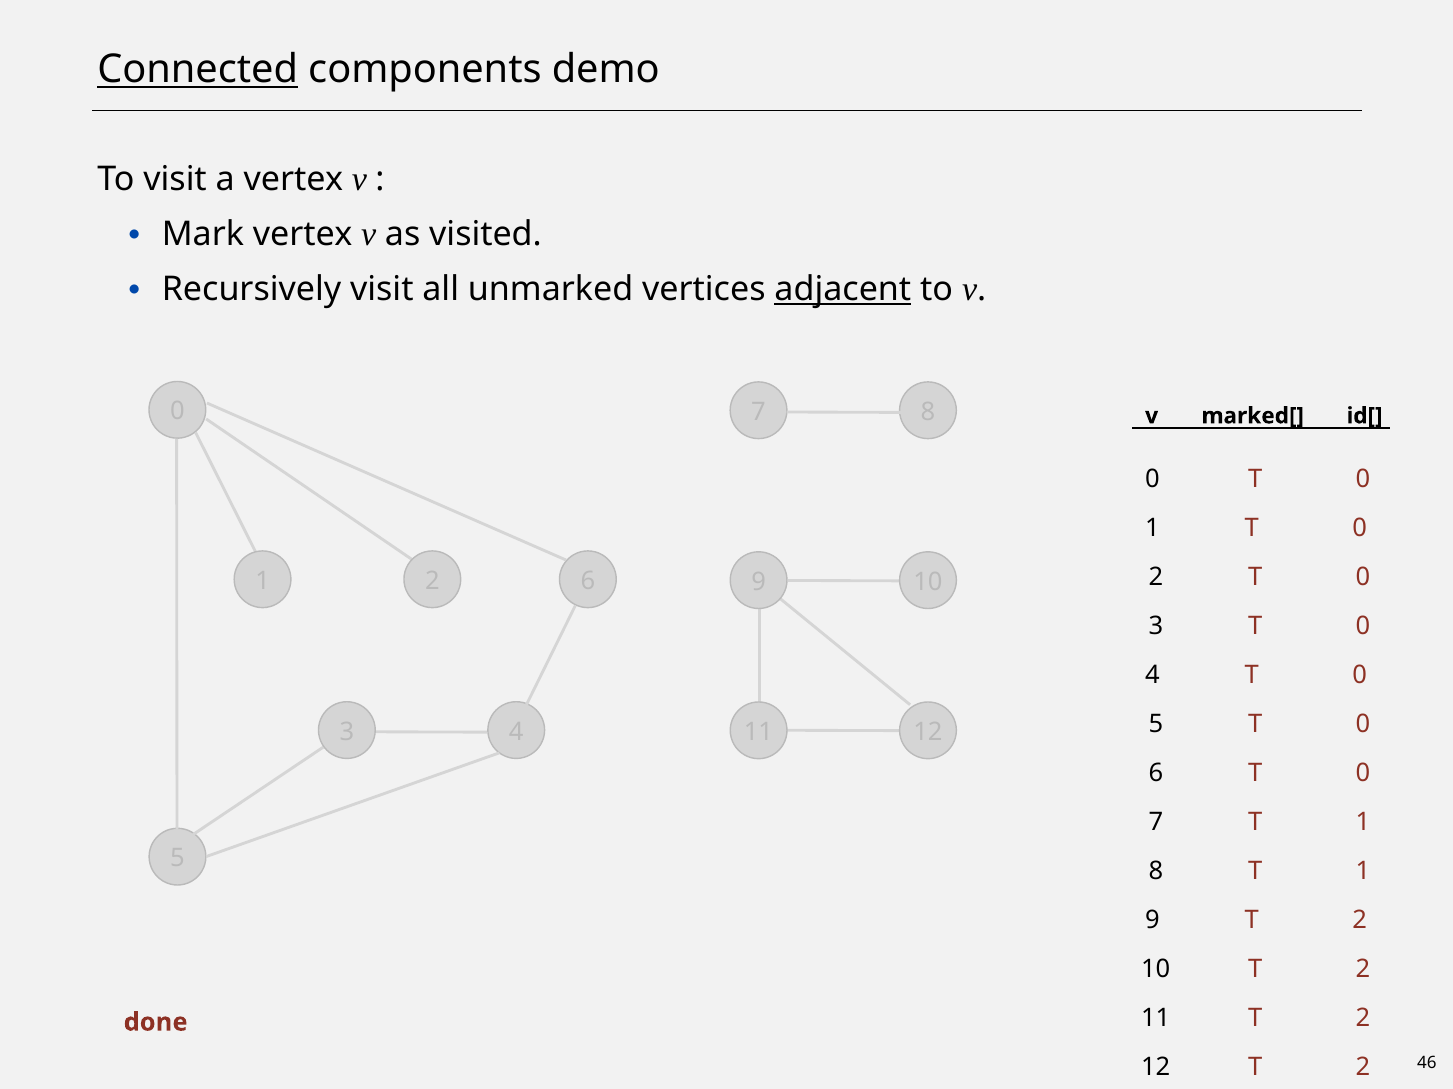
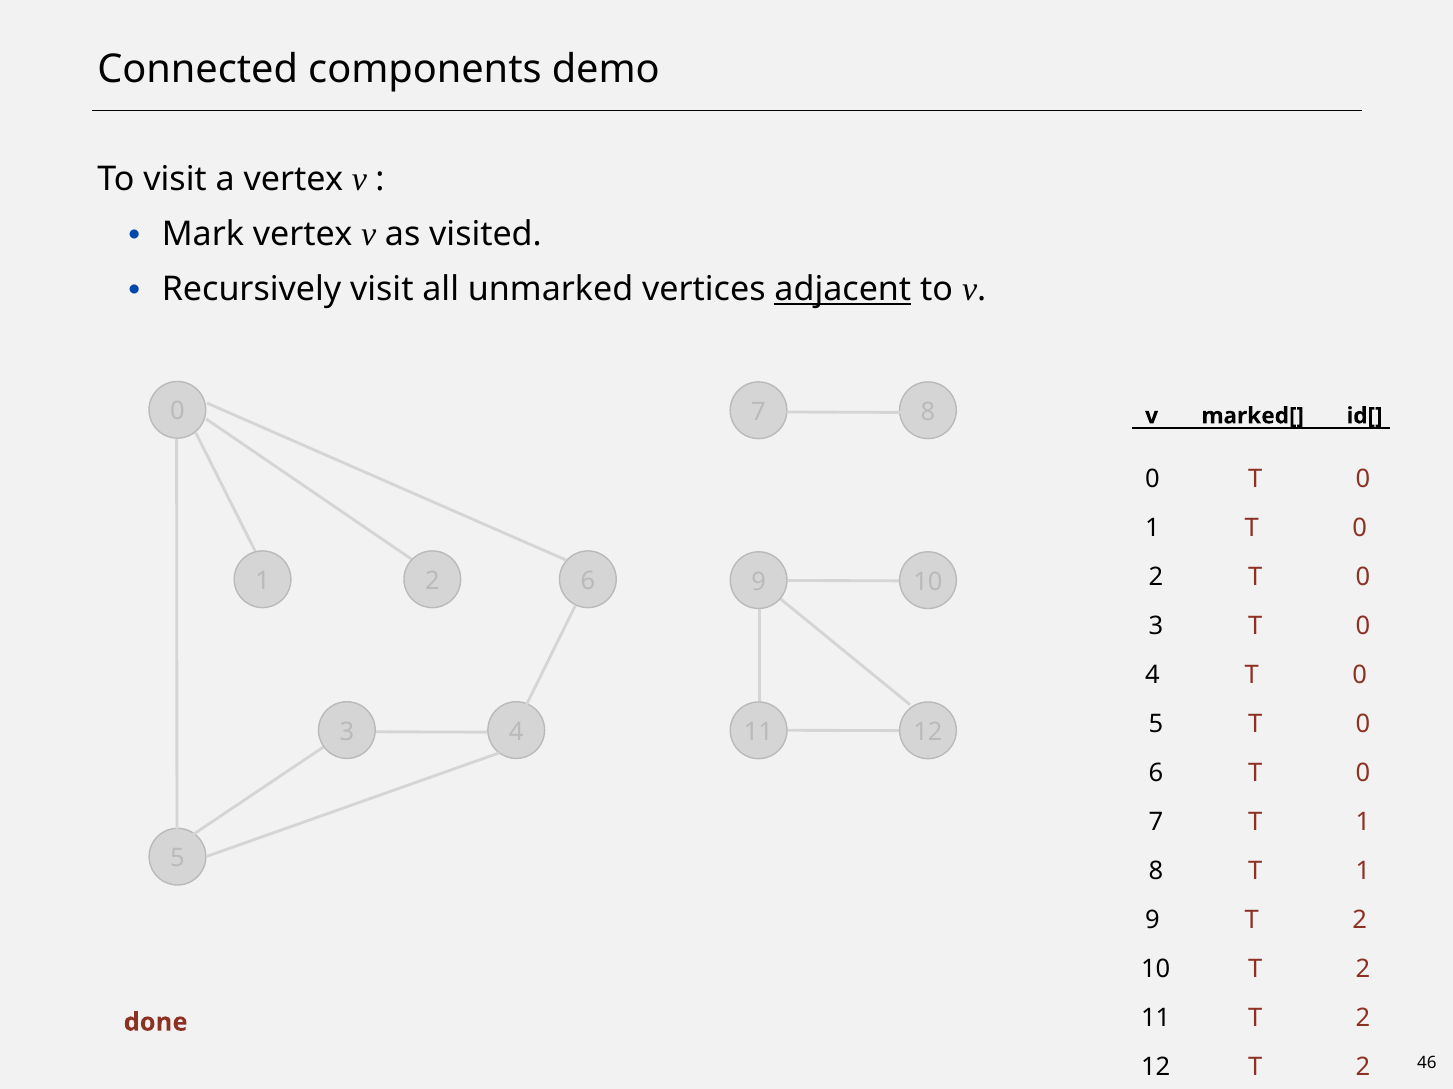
Connected underline: present -> none
